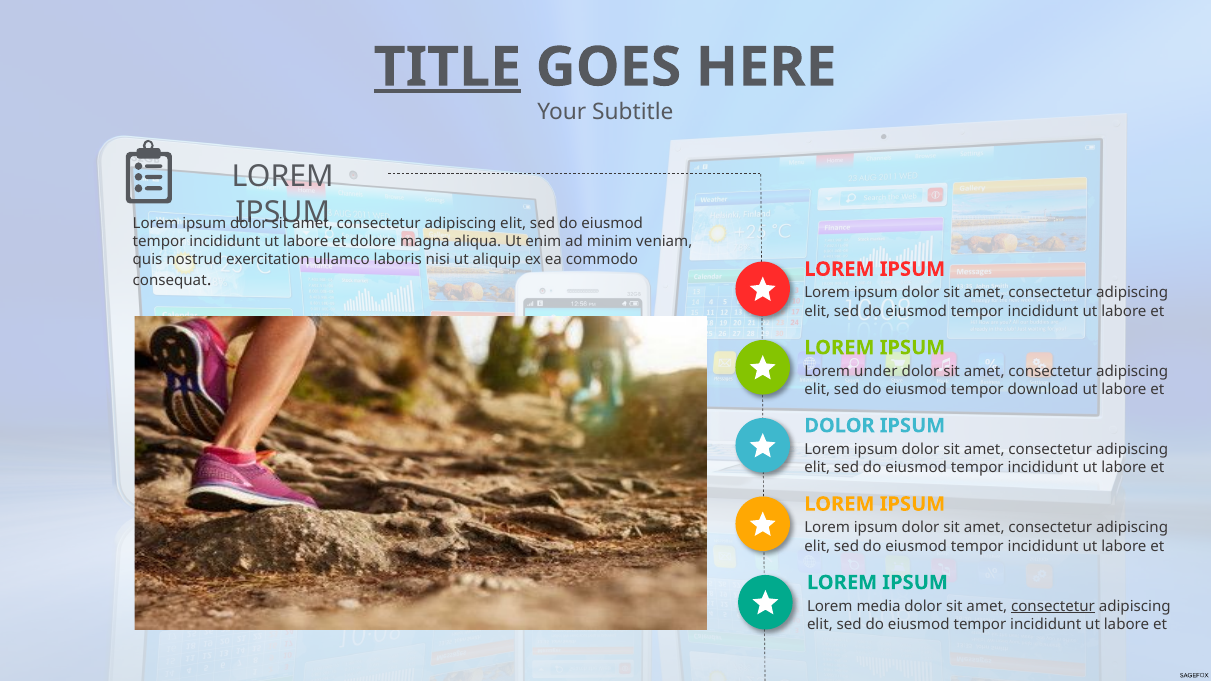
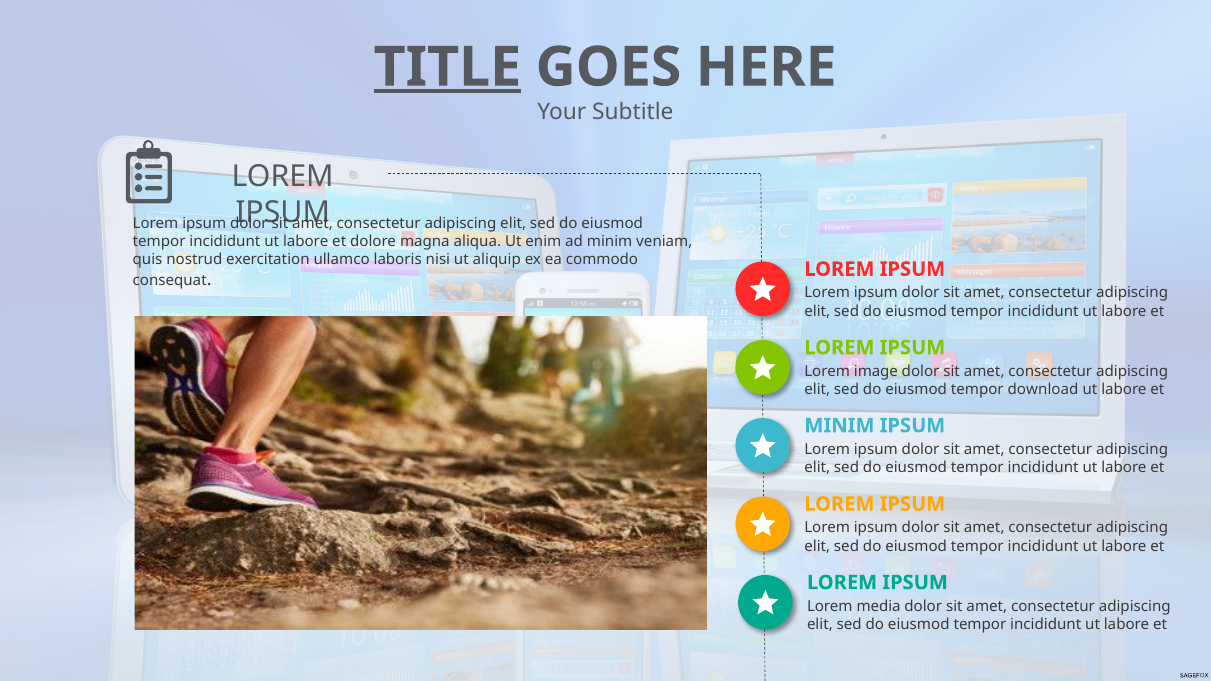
under: under -> image
DOLOR at (840, 426): DOLOR -> MINIM
consectetur at (1053, 607) underline: present -> none
